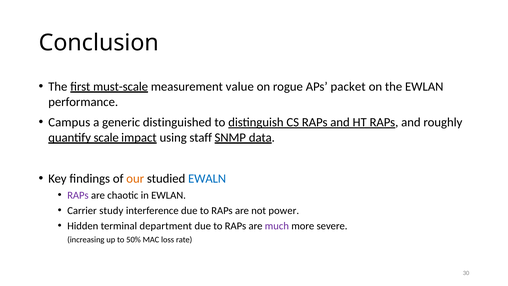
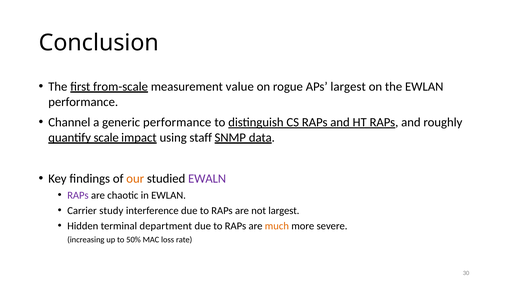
must-scale: must-scale -> from-scale
APs packet: packet -> largest
Campus: Campus -> Channel
generic distinguished: distinguished -> performance
EWALN colour: blue -> purple
not power: power -> largest
much colour: purple -> orange
